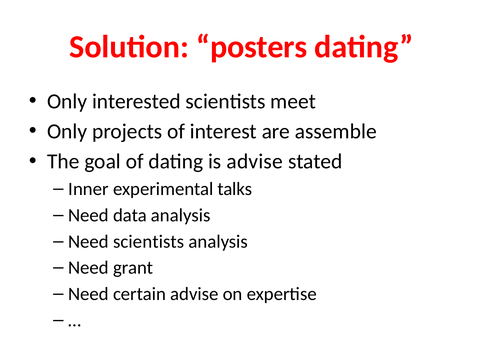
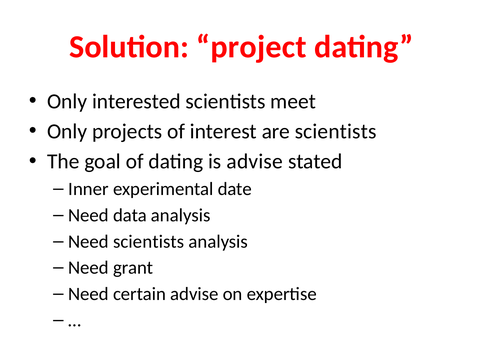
posters: posters -> project
are assemble: assemble -> scientists
talks: talks -> date
